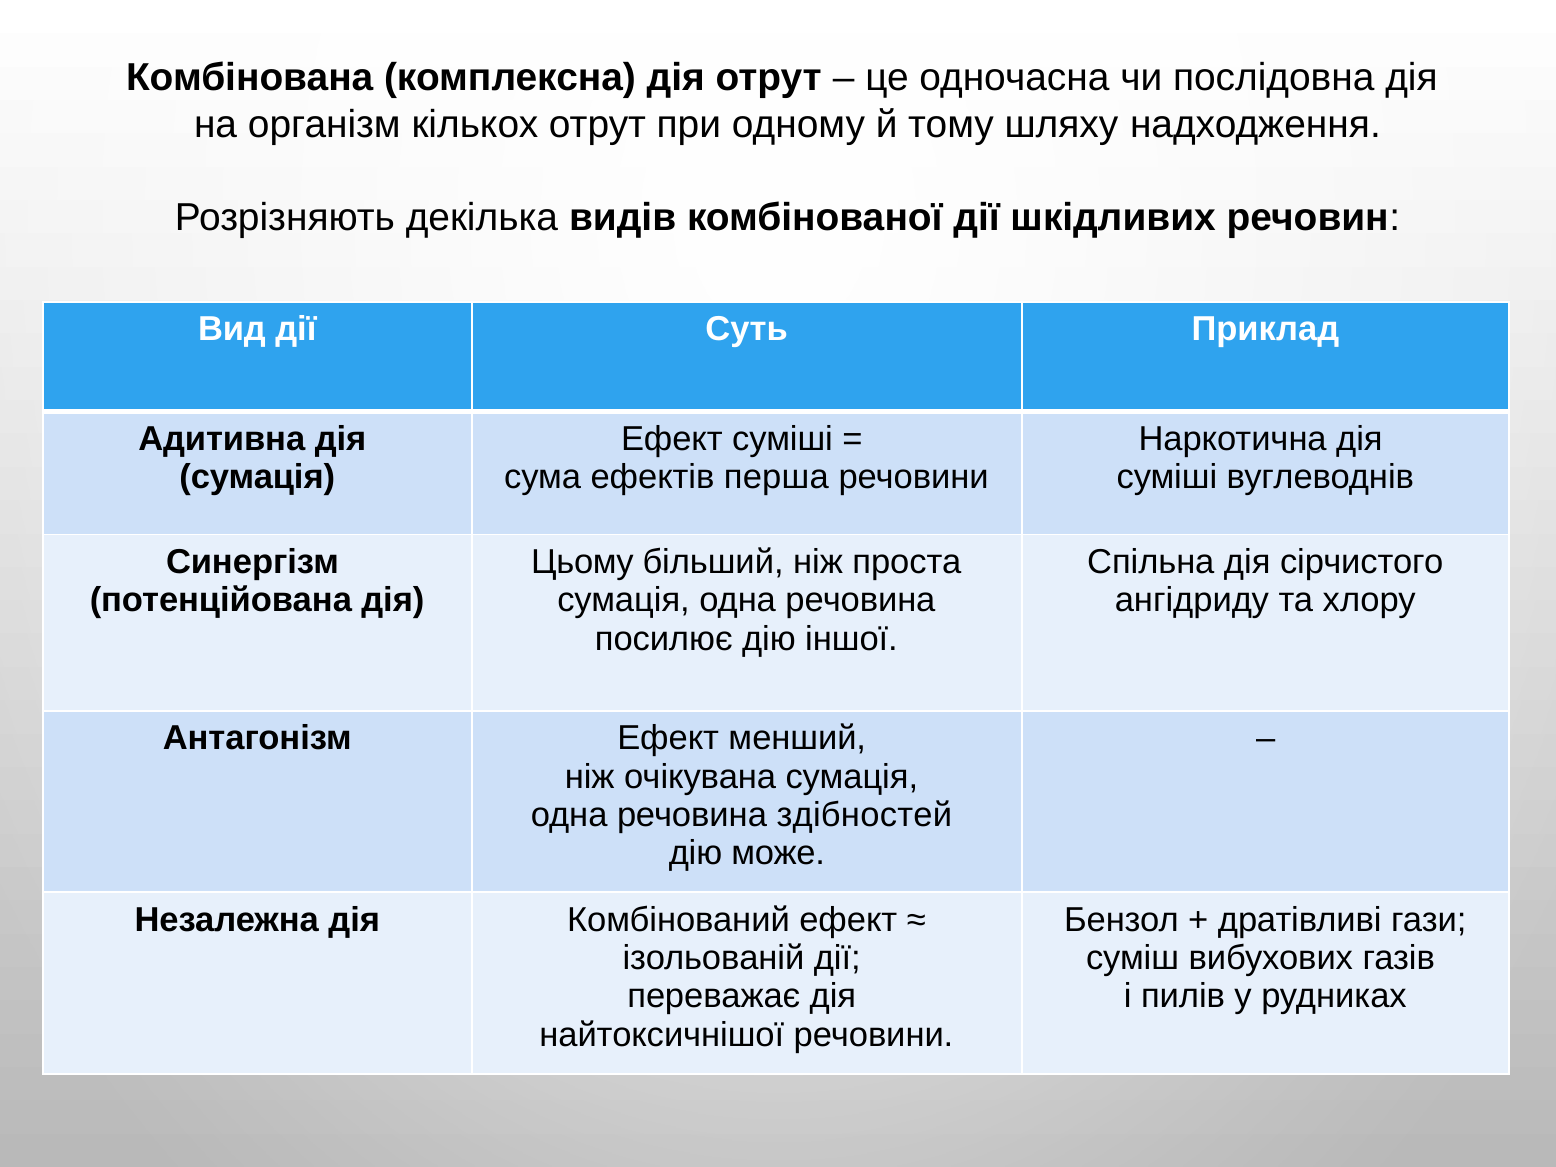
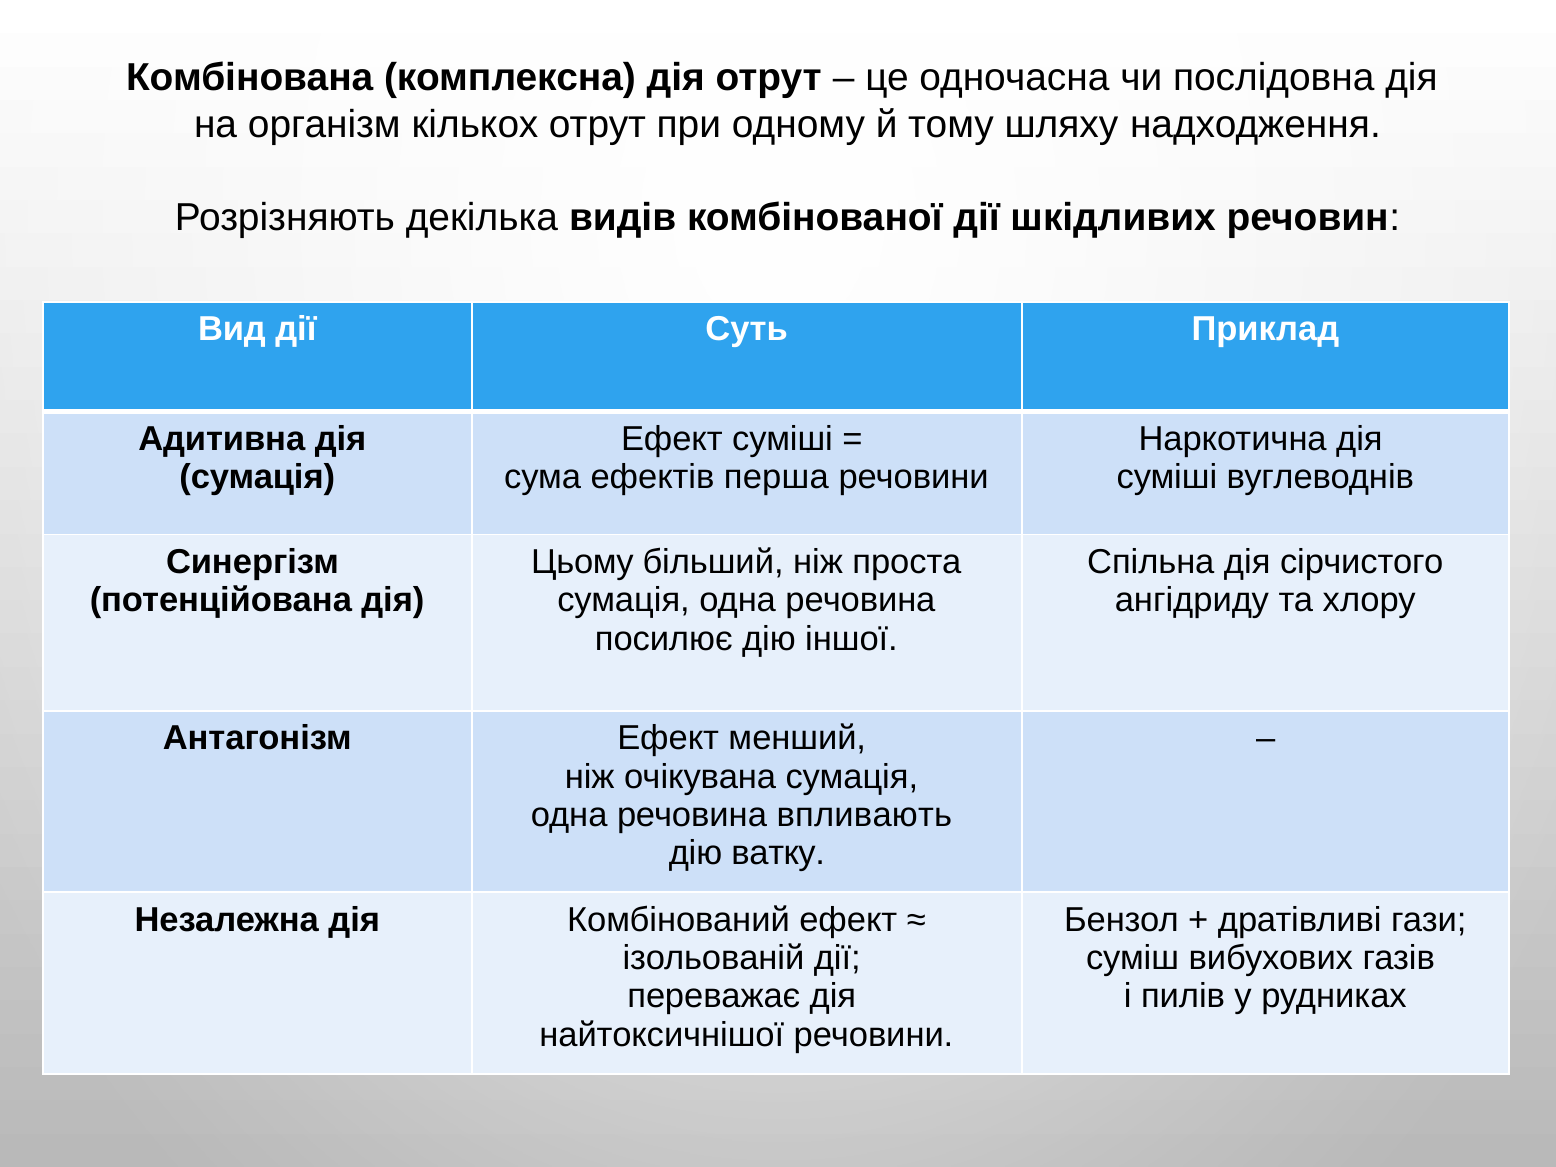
здібностей: здібностей -> впливають
може: може -> ватку
